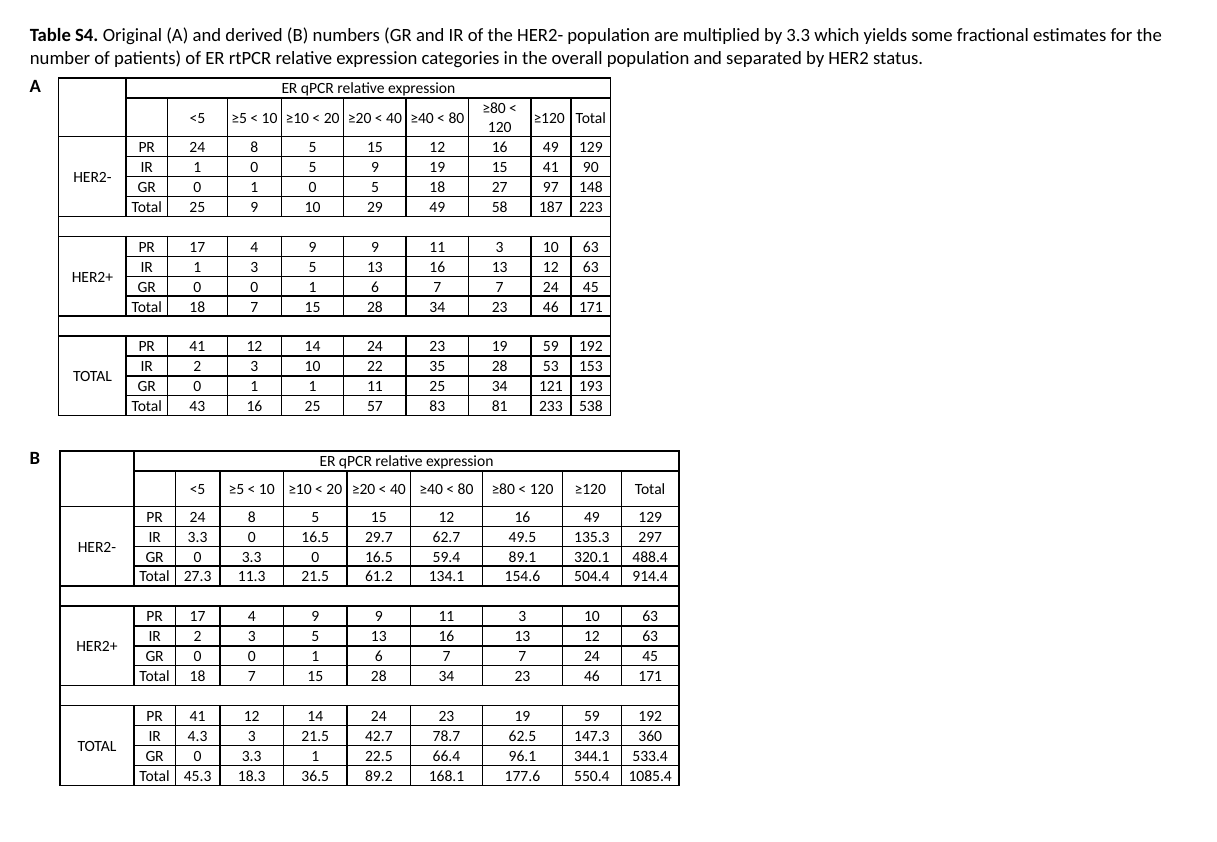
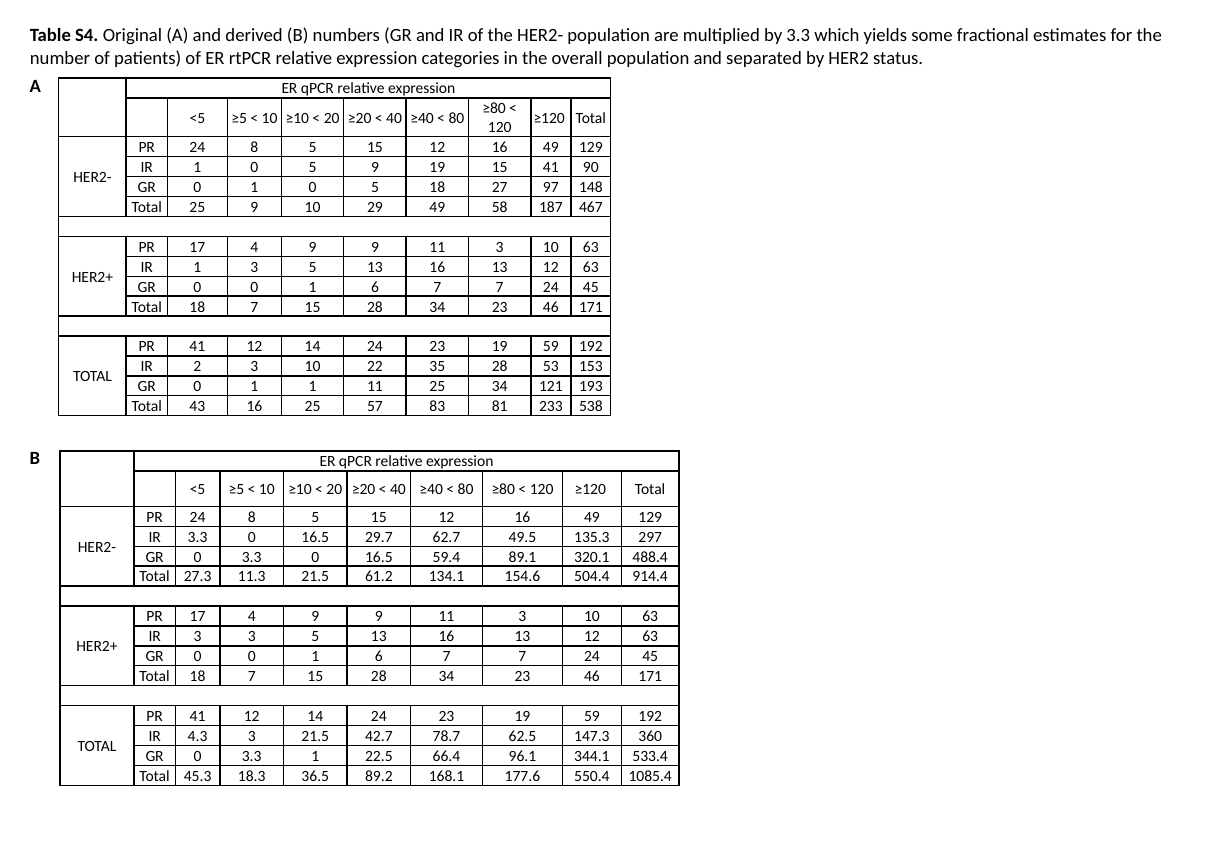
223: 223 -> 467
2 at (198, 637): 2 -> 3
